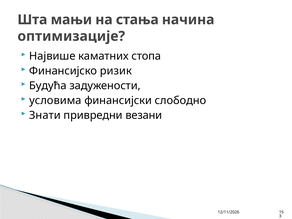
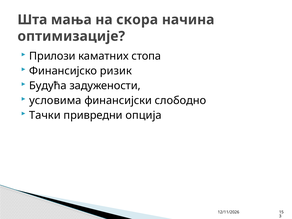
мањи: мањи -> мања
стања: стања -> скора
Највише: Највише -> Прилози
Знати: Знати -> Тачки
везани: везани -> опција
